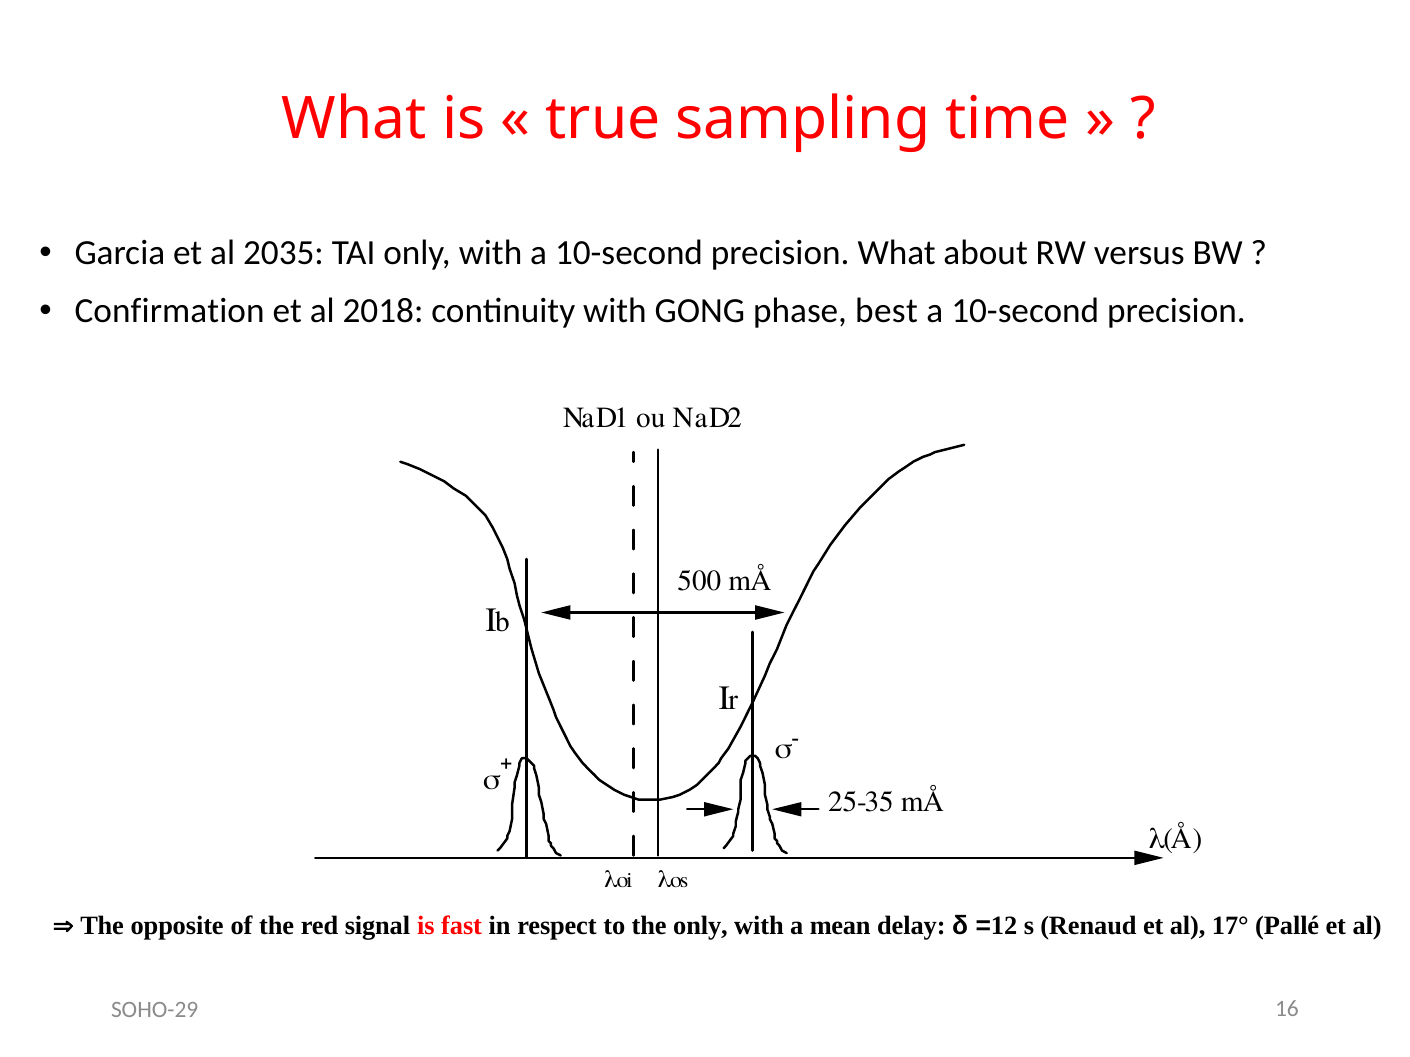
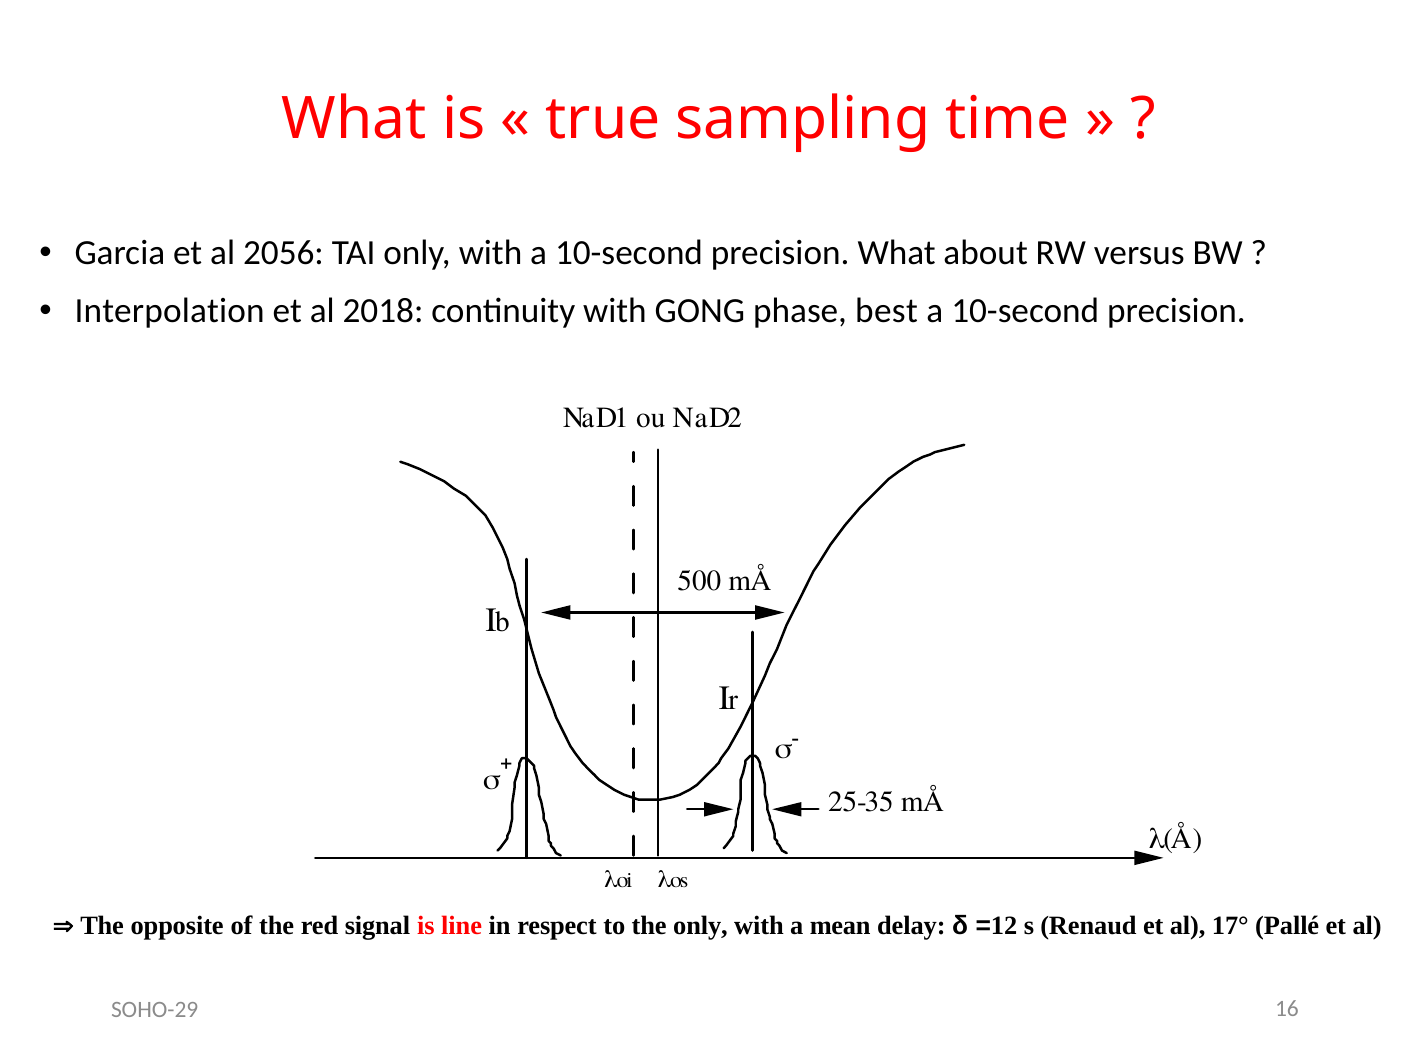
2035: 2035 -> 2056
Confirmation: Confirmation -> Interpolation
fast: fast -> line
